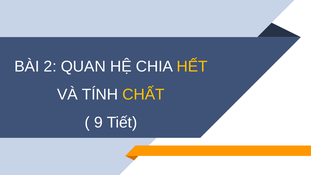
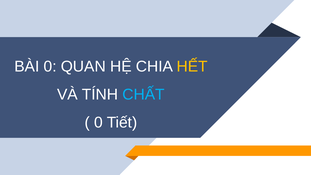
BÀI 2: 2 -> 0
CHẤT colour: yellow -> light blue
9 at (98, 122): 9 -> 0
